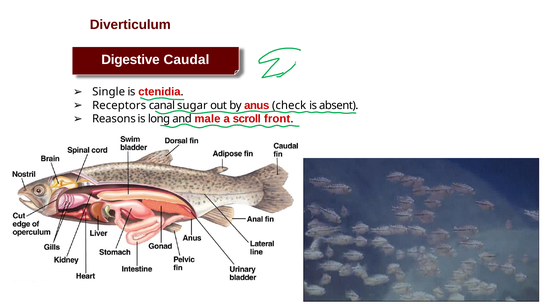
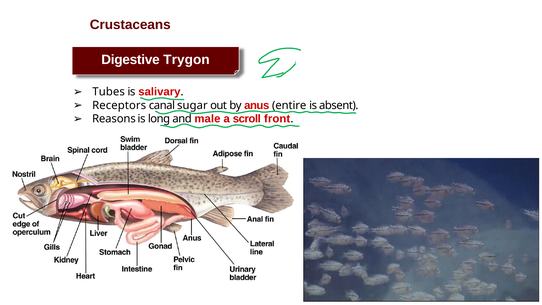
Diverticulum: Diverticulum -> Crustaceans
Caudal: Caudal -> Trygon
Single: Single -> Tubes
ctenidia: ctenidia -> salivary
check: check -> entire
